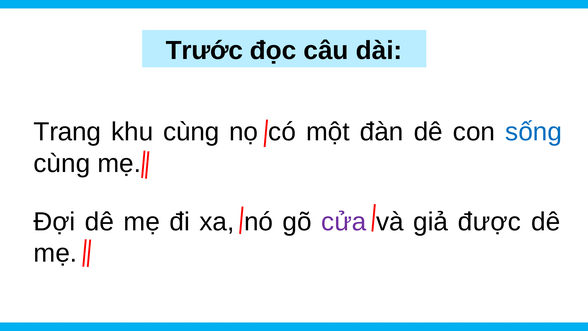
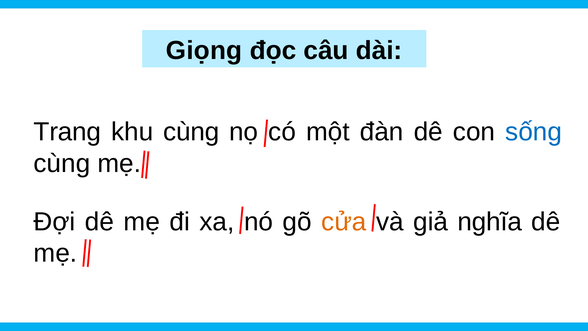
Trước: Trước -> Giọng
cửa colour: purple -> orange
được: được -> nghĩa
